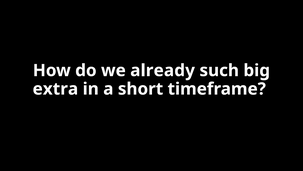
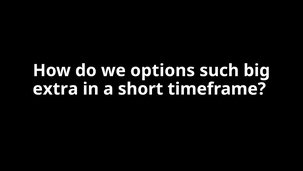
already: already -> options
